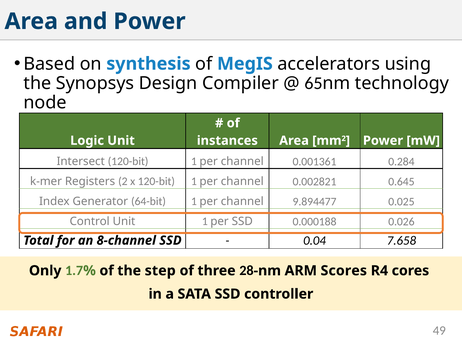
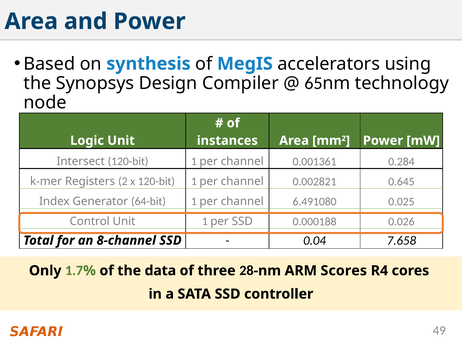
9.894477: 9.894477 -> 6.491080
step: step -> data
